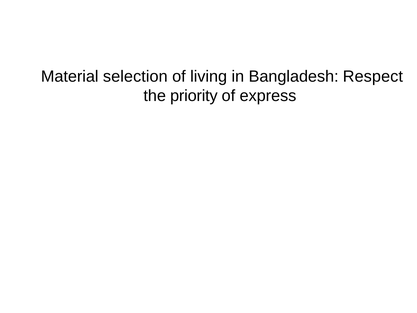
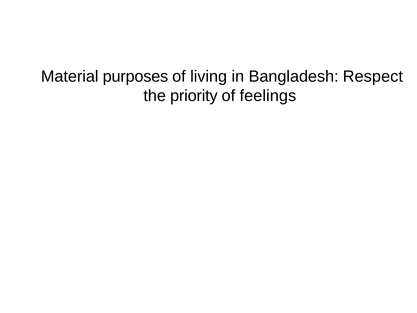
selection: selection -> purposes
express: express -> feelings
